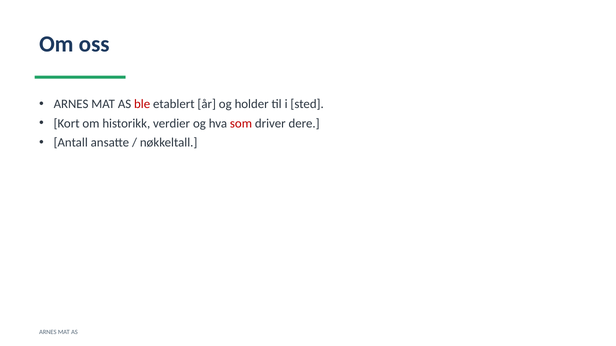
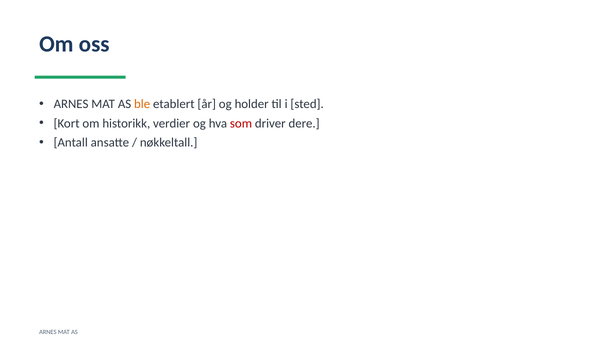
ble colour: red -> orange
